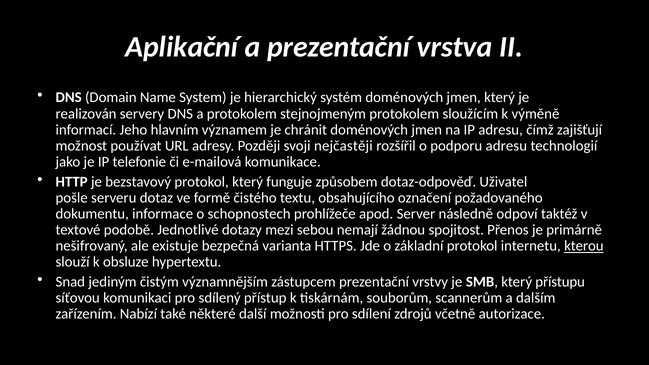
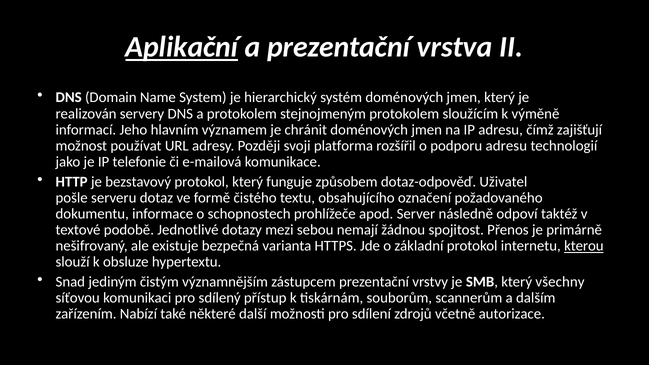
Aplikační underline: none -> present
nejčastěji: nejčastěji -> platforma
přístupu: přístupu -> všechny
